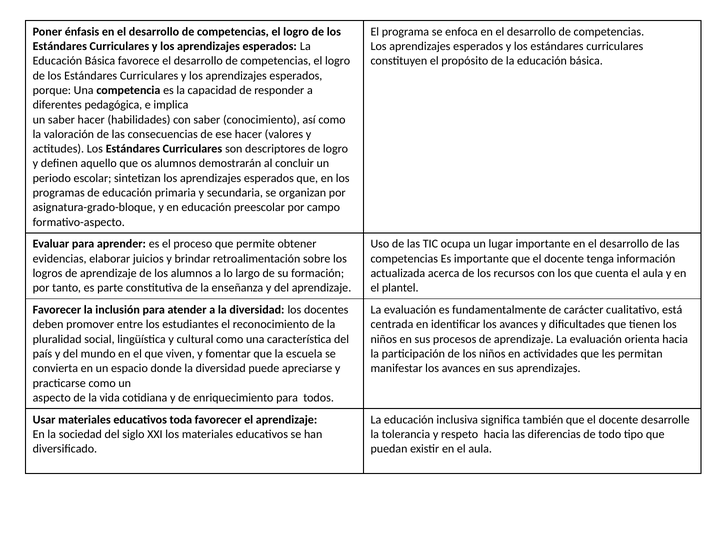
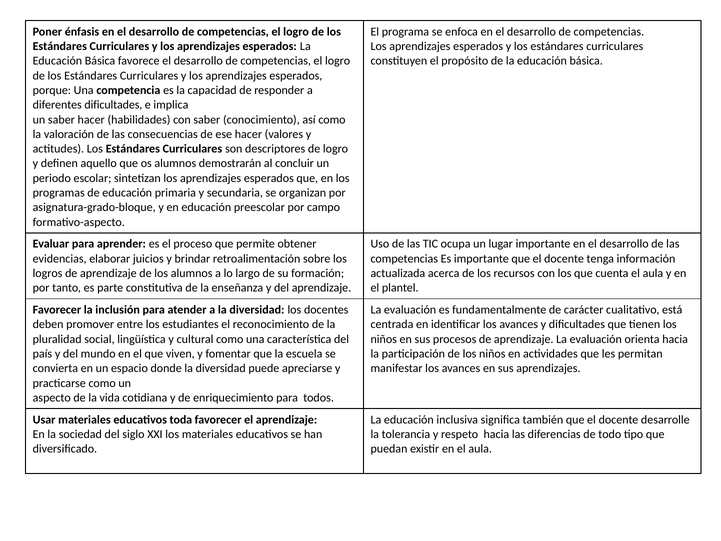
diferentes pedagógica: pedagógica -> dificultades
